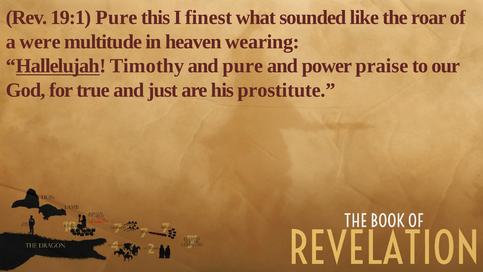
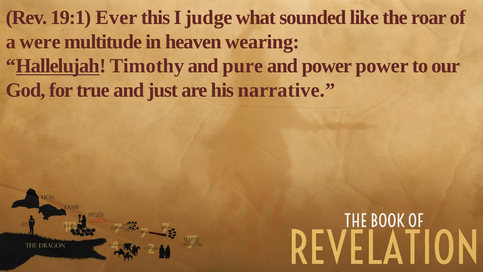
19:1 Pure: Pure -> Ever
finest: finest -> judge
power praise: praise -> power
prostitute: prostitute -> narrative
